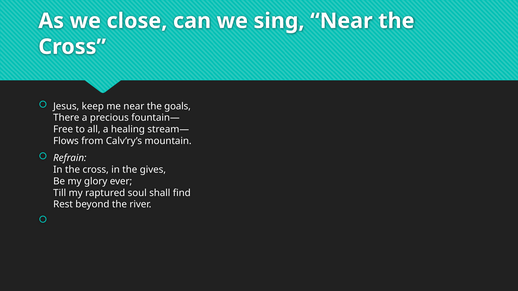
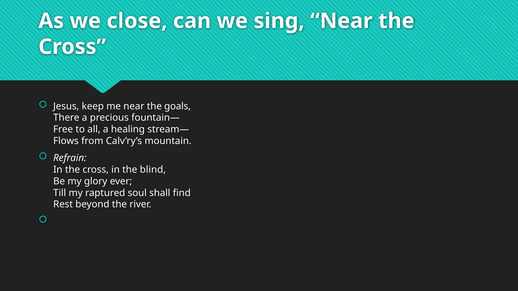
gives: gives -> blind
